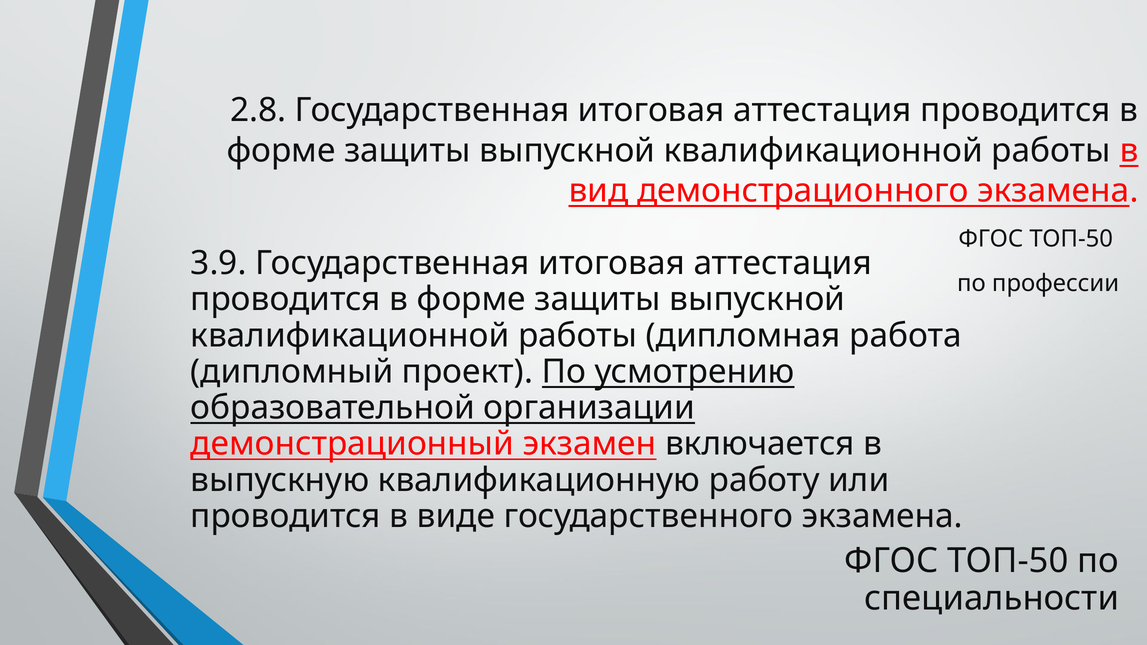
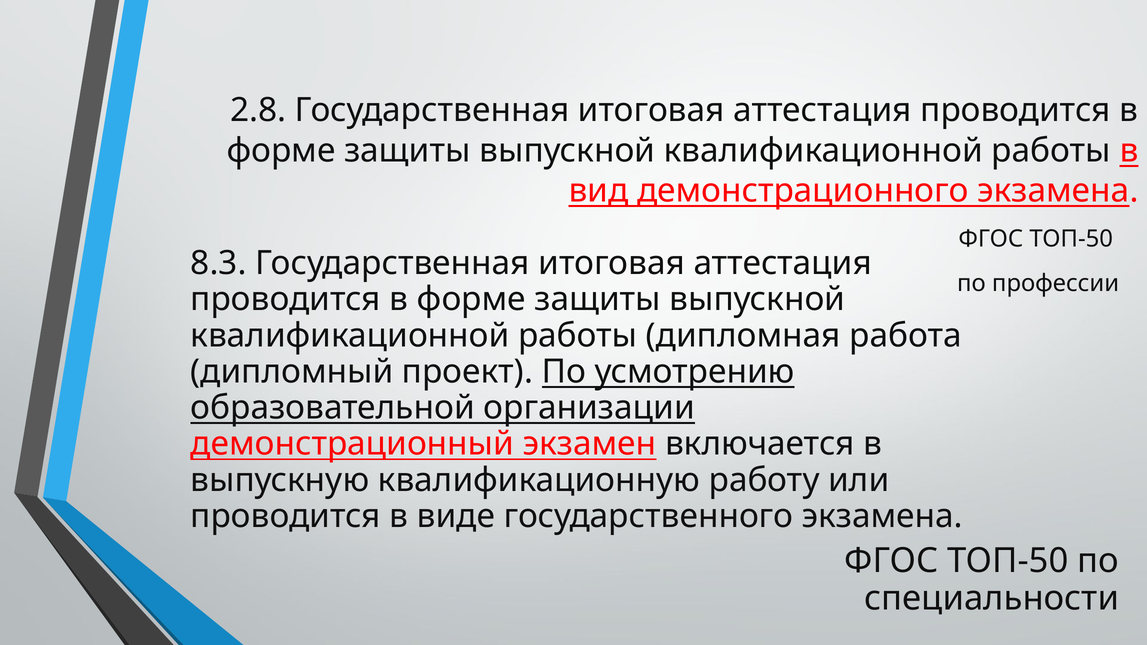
3.9: 3.9 -> 8.3
